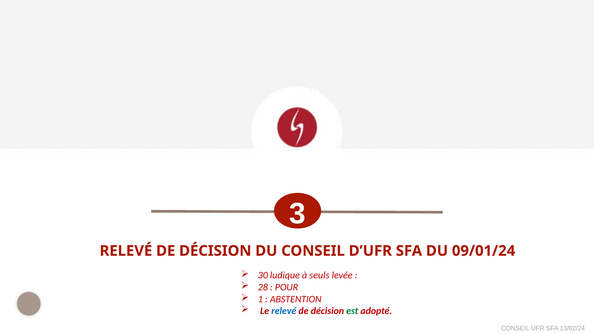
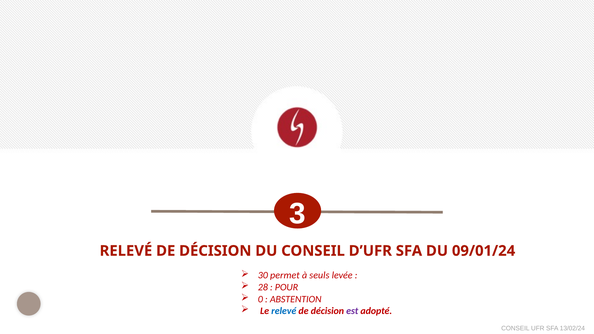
ludique: ludique -> permet
1: 1 -> 0
est colour: green -> purple
